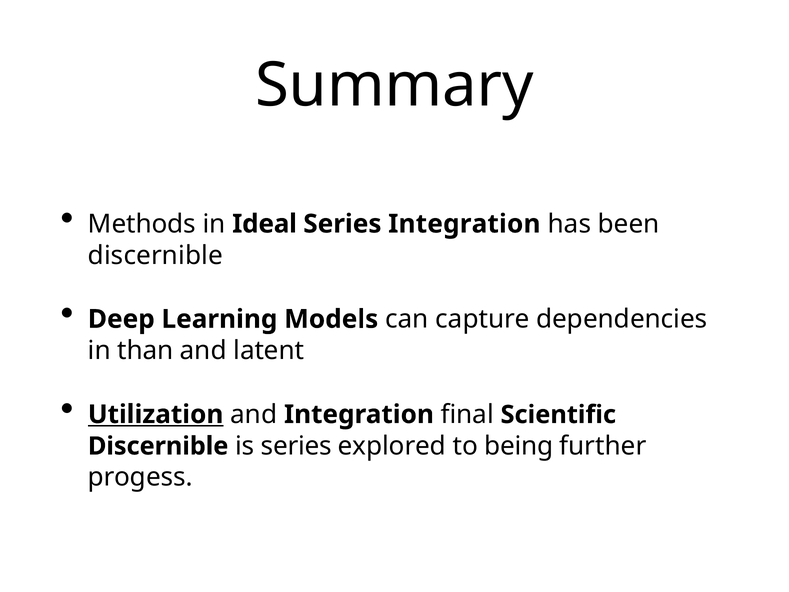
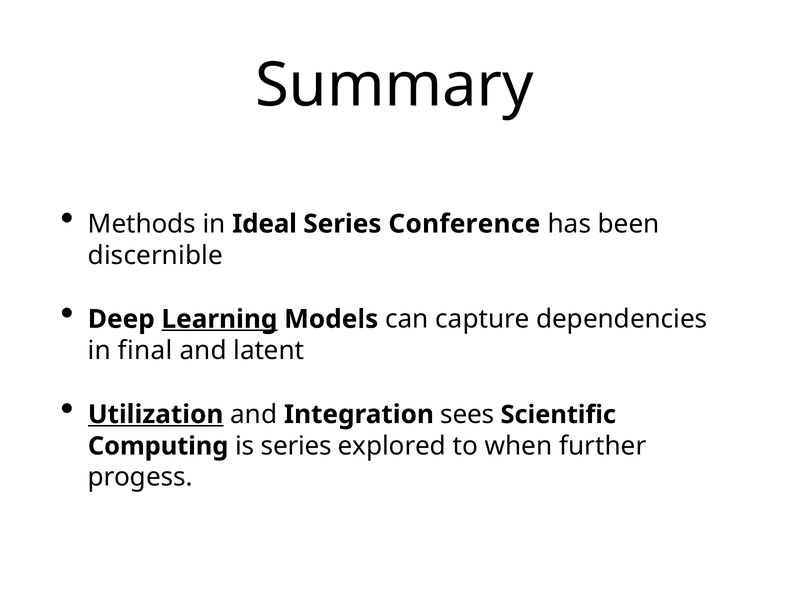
Series Integration: Integration -> Conference
Learning underline: none -> present
than: than -> final
final: final -> sees
Discernible at (158, 446): Discernible -> Computing
being: being -> when
